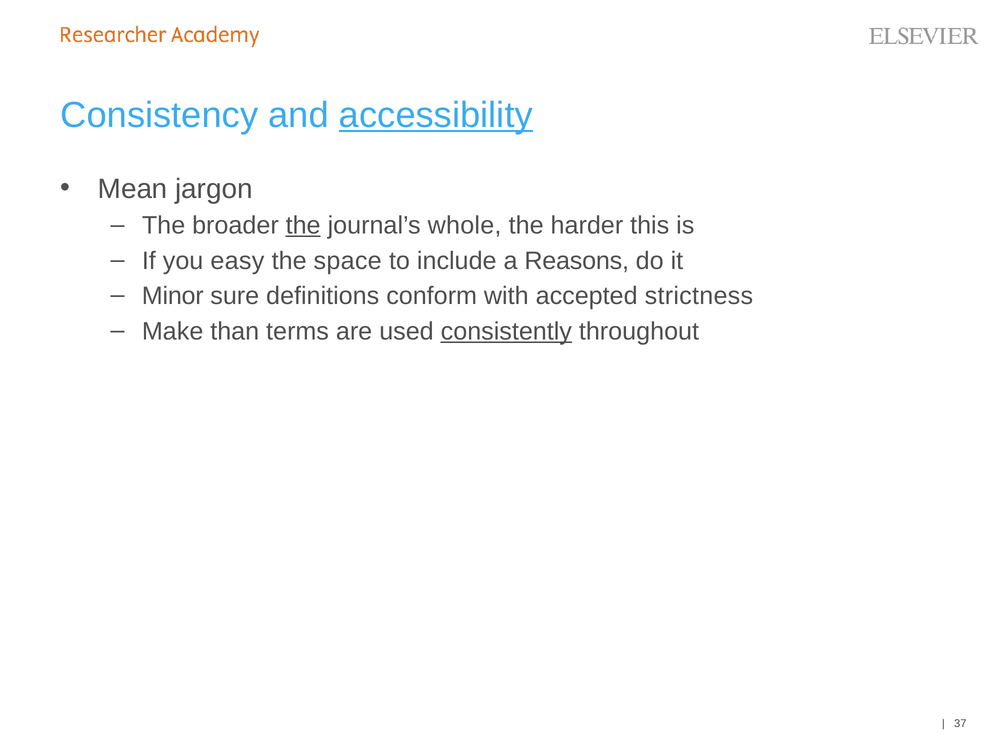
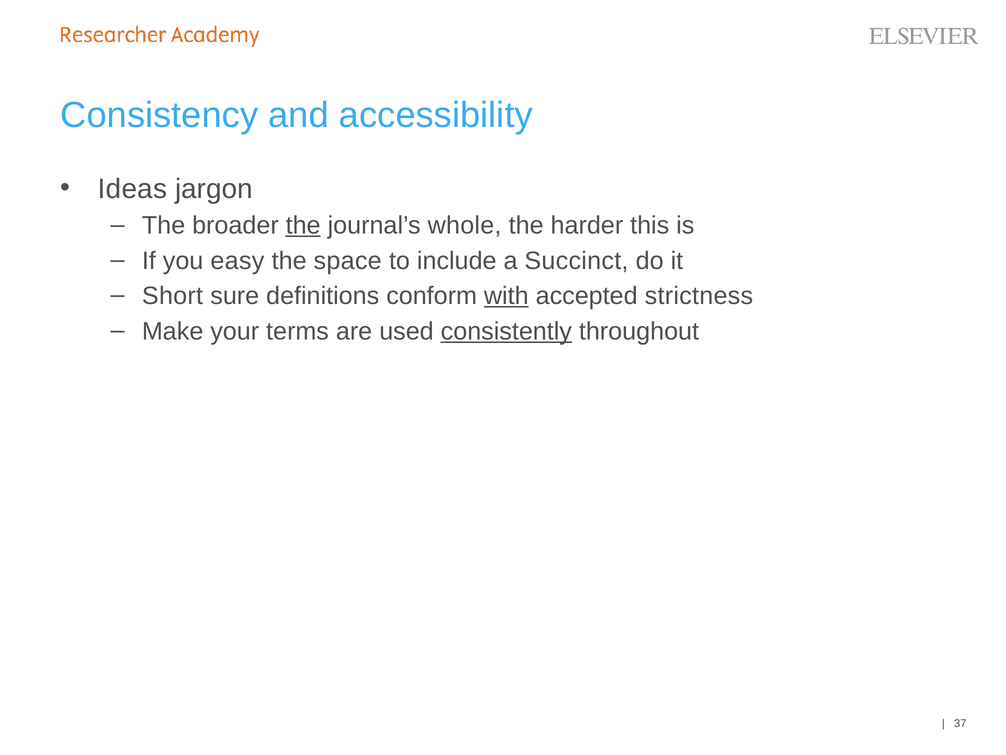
accessibility underline: present -> none
Mean: Mean -> Ideas
Reasons: Reasons -> Succinct
Minor: Minor -> Short
with underline: none -> present
than: than -> your
